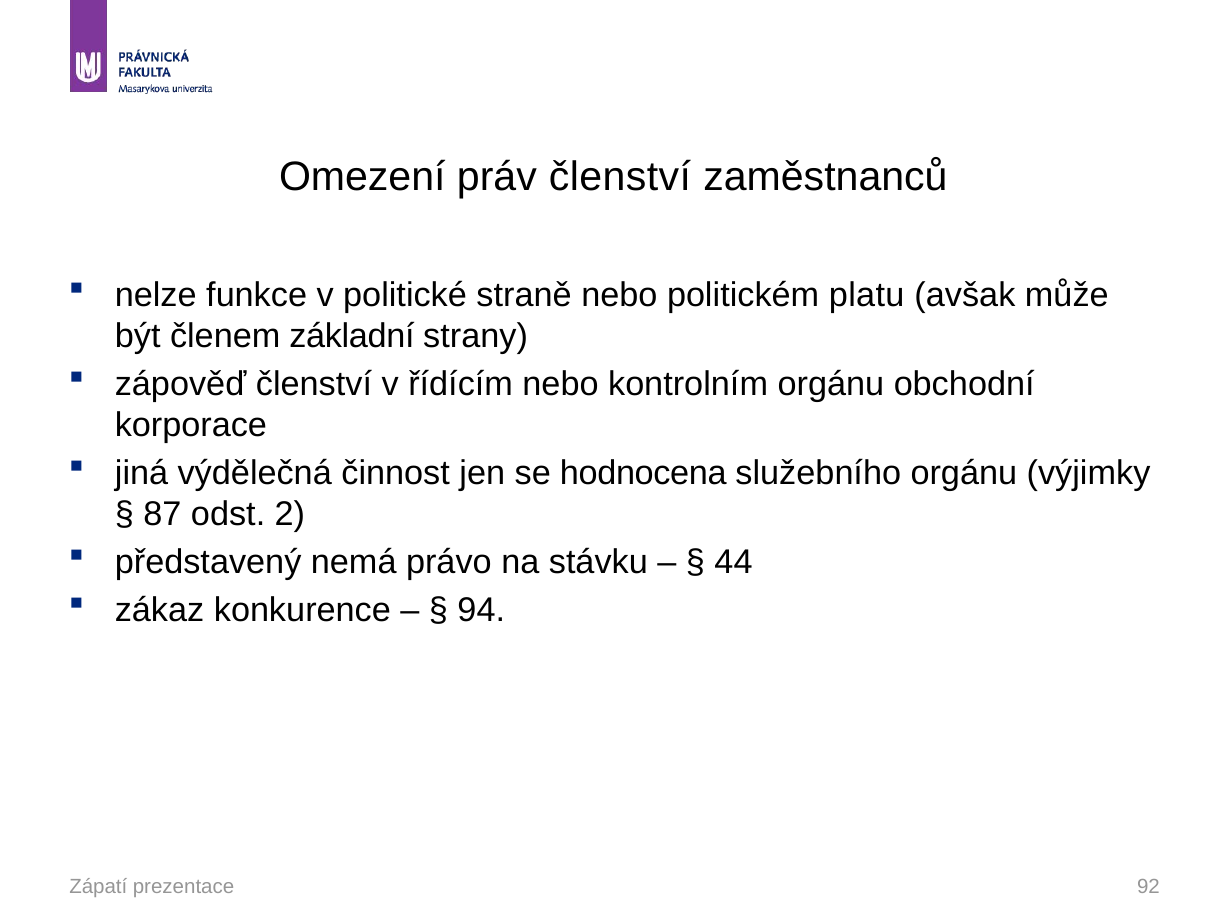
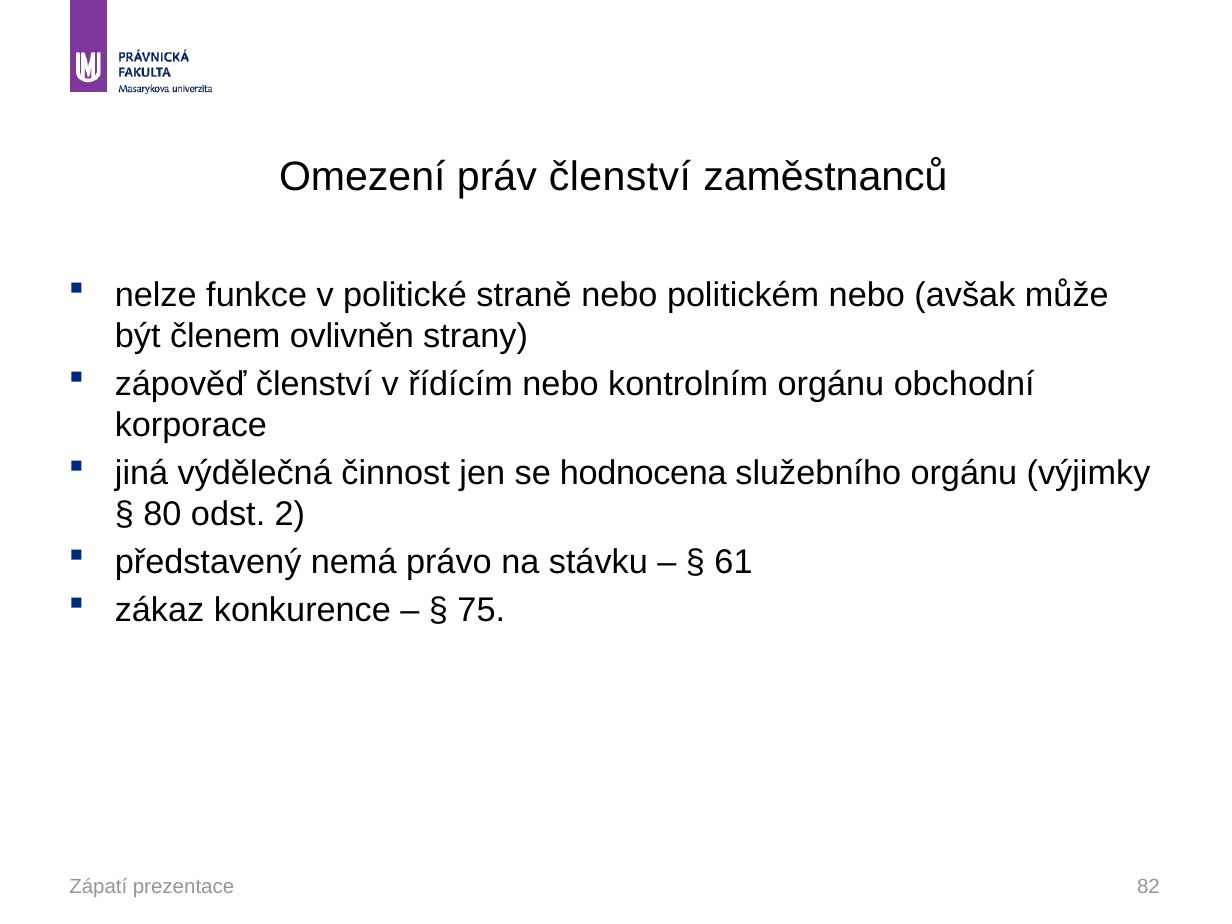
politickém platu: platu -> nebo
základní: základní -> ovlivněn
87: 87 -> 80
44: 44 -> 61
94: 94 -> 75
92: 92 -> 82
